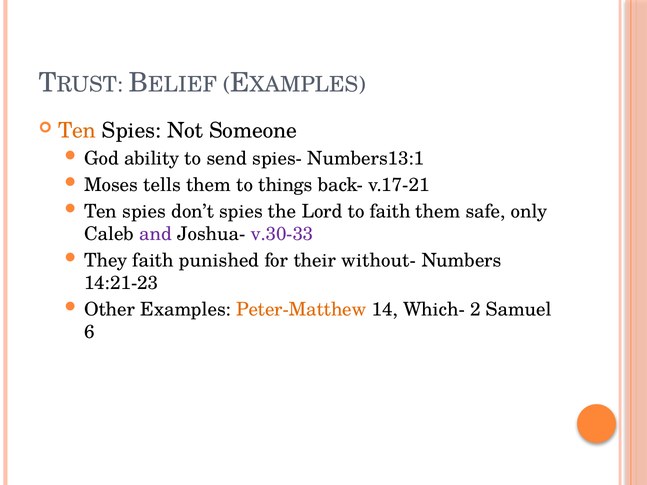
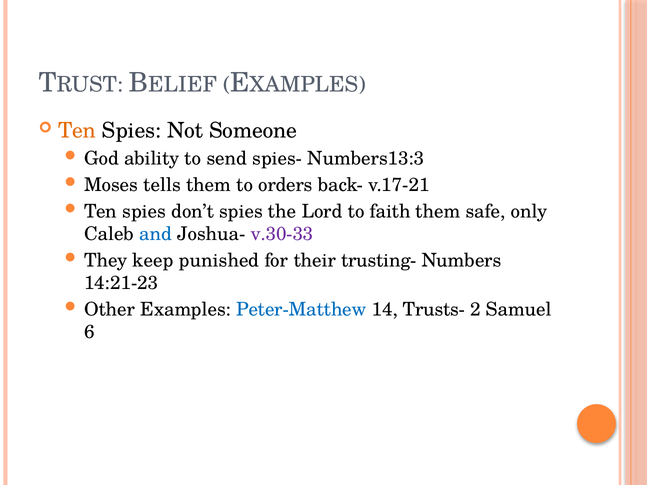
Numbers13:1: Numbers13:1 -> Numbers13:3
things: things -> orders
and colour: purple -> blue
They faith: faith -> keep
without-: without- -> trusting-
Peter-Matthew colour: orange -> blue
Which-: Which- -> Trusts-
